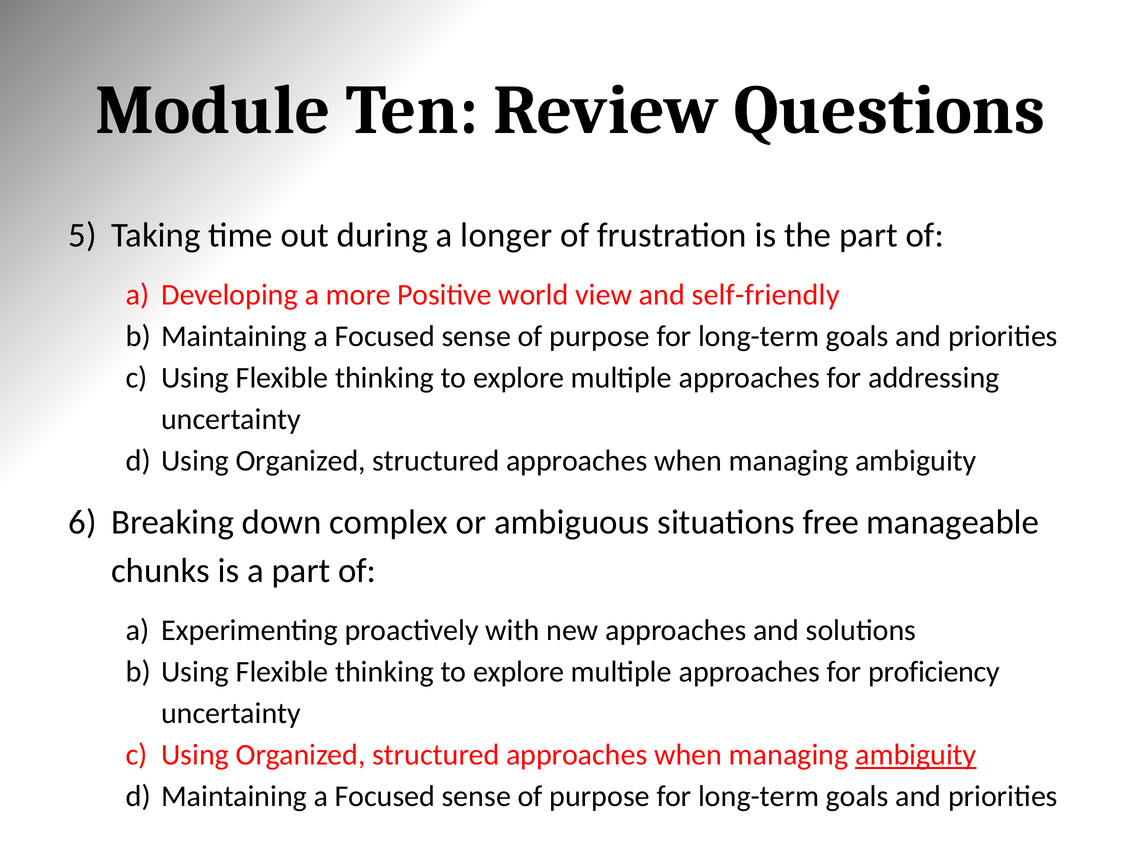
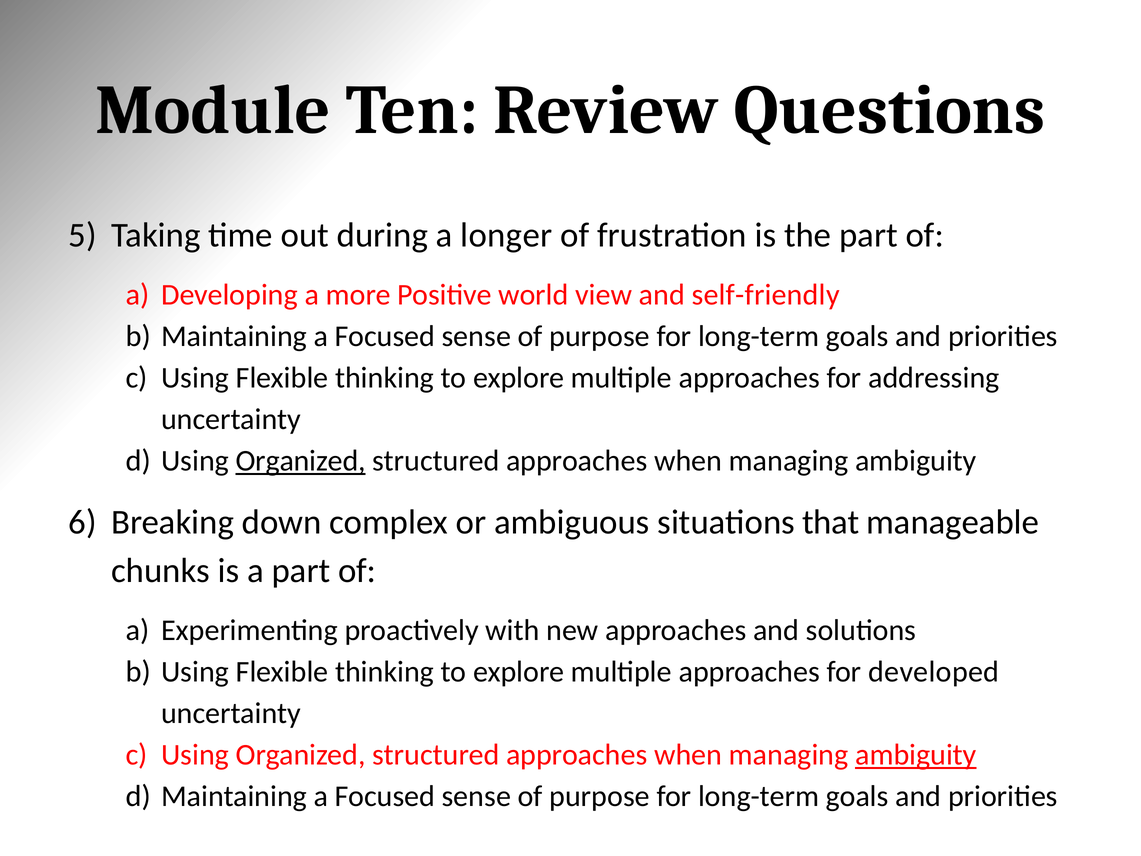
Organized at (301, 461) underline: none -> present
free: free -> that
proficiency: proficiency -> developed
